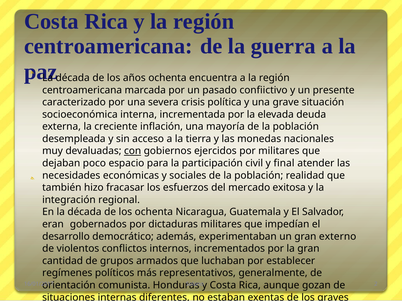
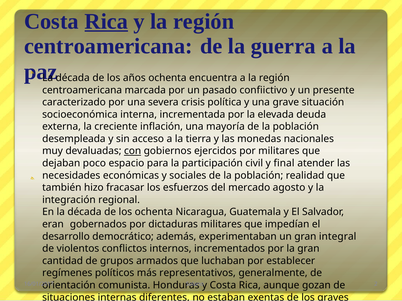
Rica at (106, 22) underline: none -> present
exitosa: exitosa -> agosto
externo: externo -> integral
